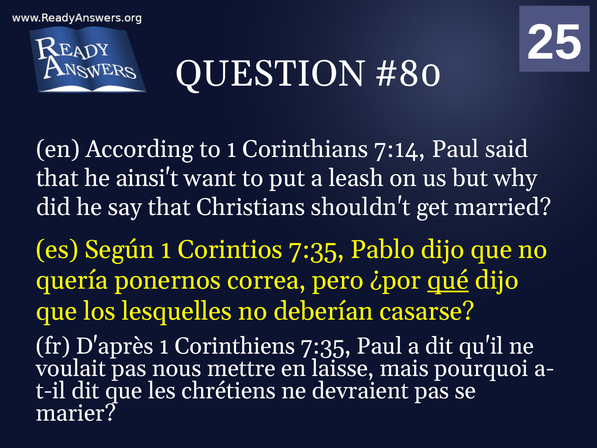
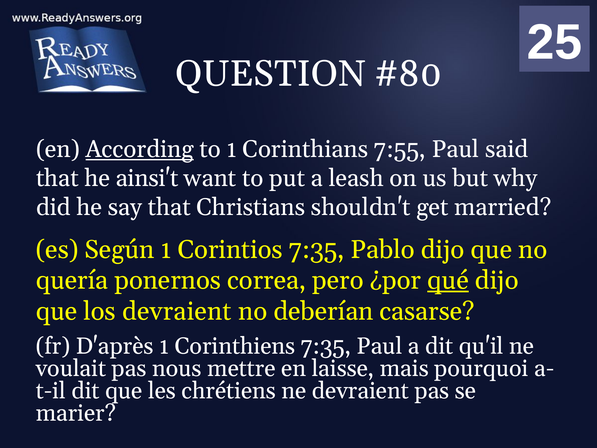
According underline: none -> present
7:14: 7:14 -> 7:55
los lesquelles: lesquelles -> devraient
